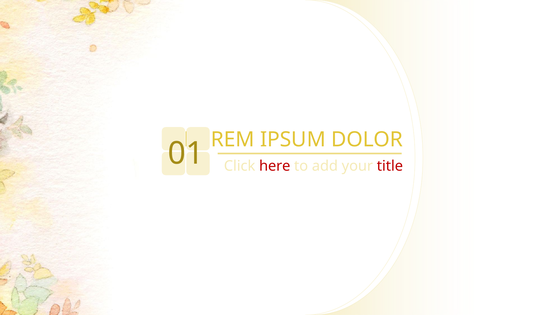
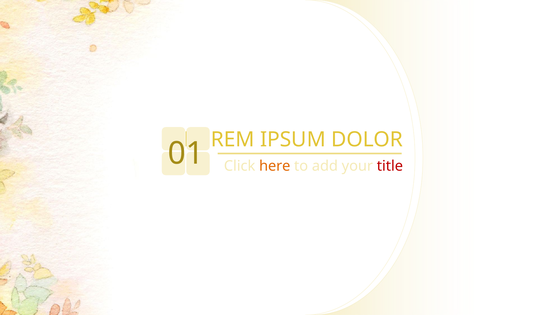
here colour: red -> orange
